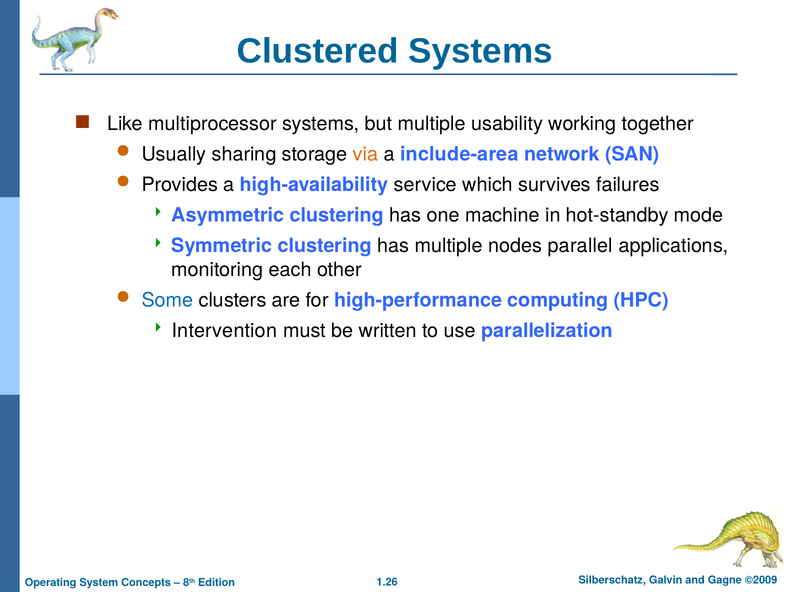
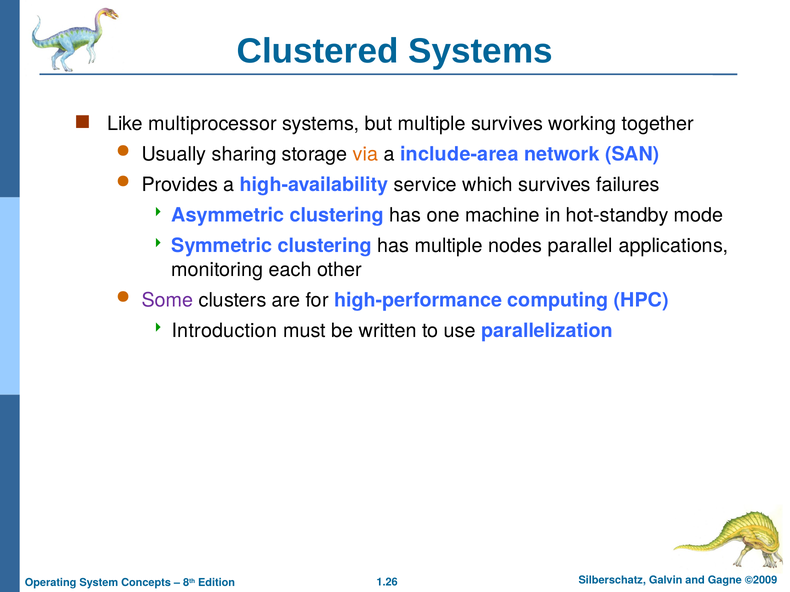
multiple usability: usability -> survives
Some colour: blue -> purple
Intervention: Intervention -> Introduction
